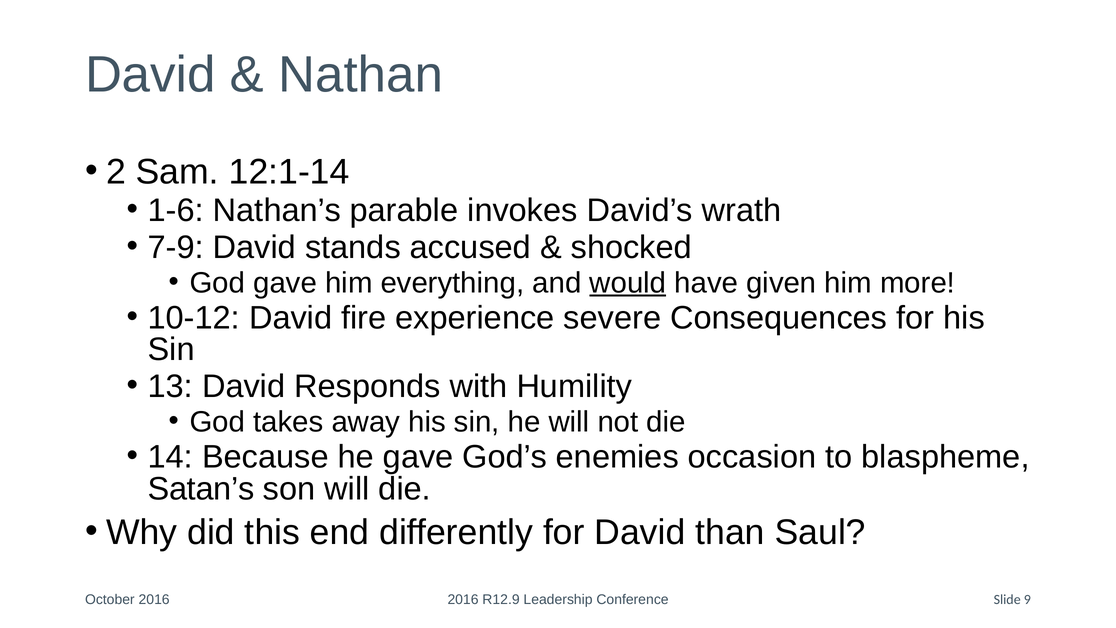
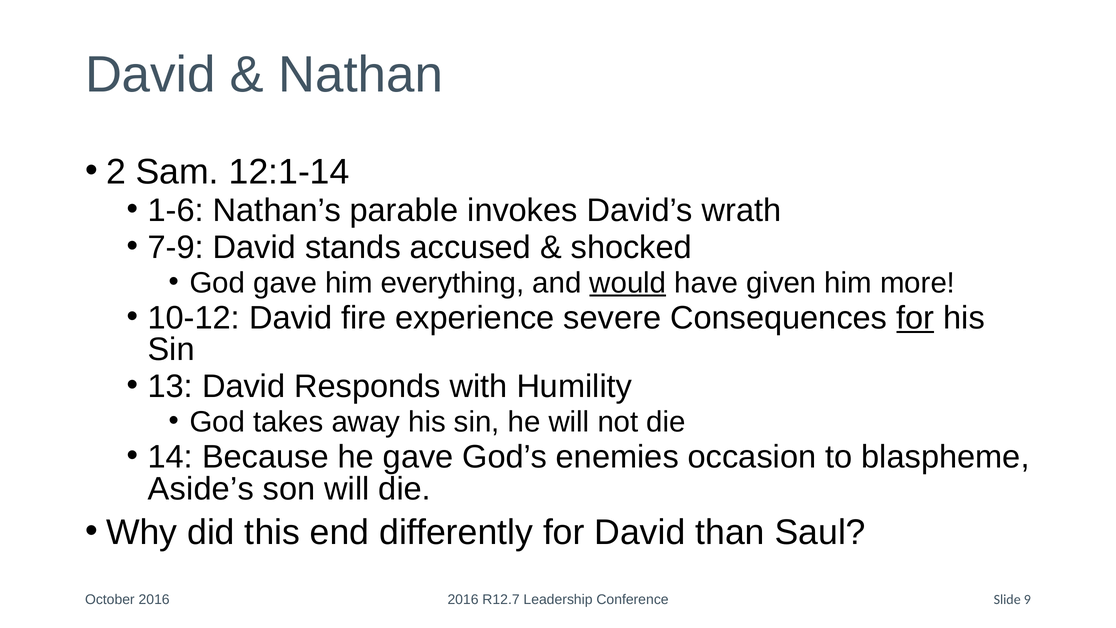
for at (915, 318) underline: none -> present
Satan’s: Satan’s -> Aside’s
R12.9: R12.9 -> R12.7
